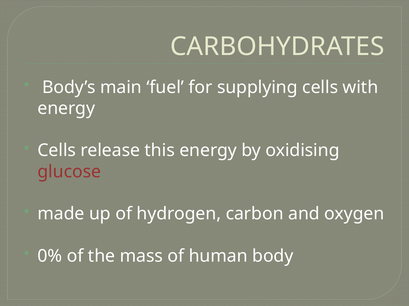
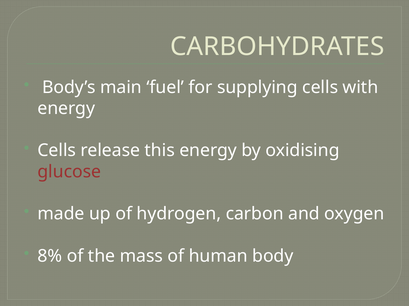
0%: 0% -> 8%
